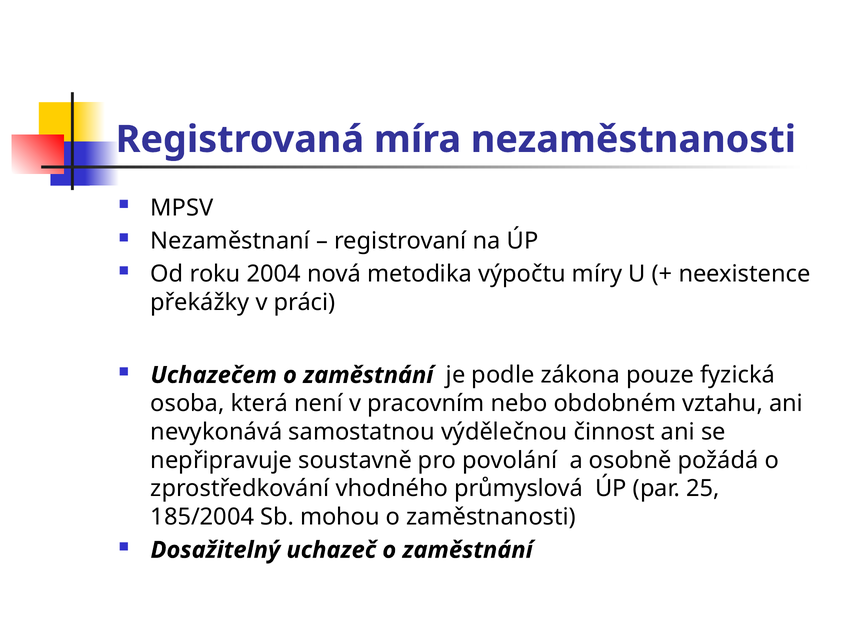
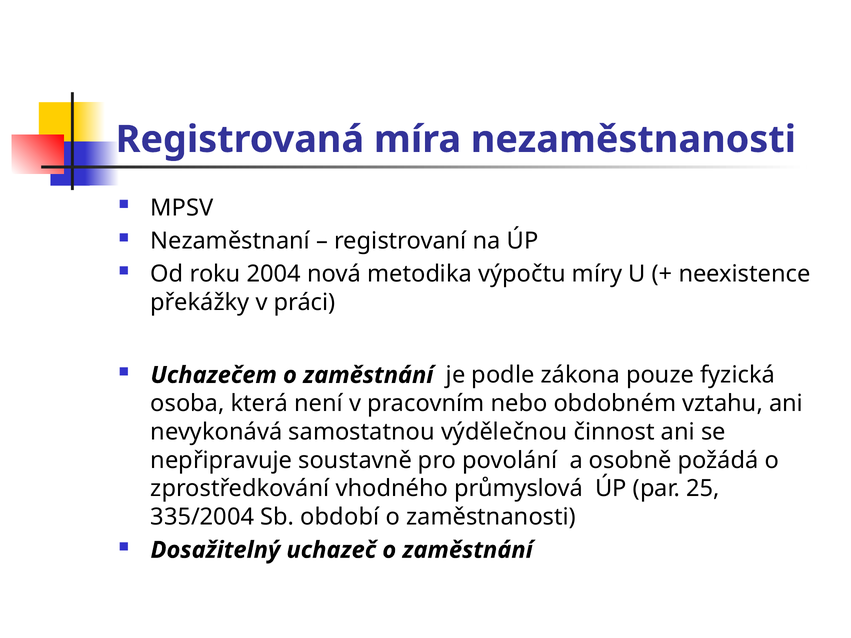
185/2004: 185/2004 -> 335/2004
mohou: mohou -> období
